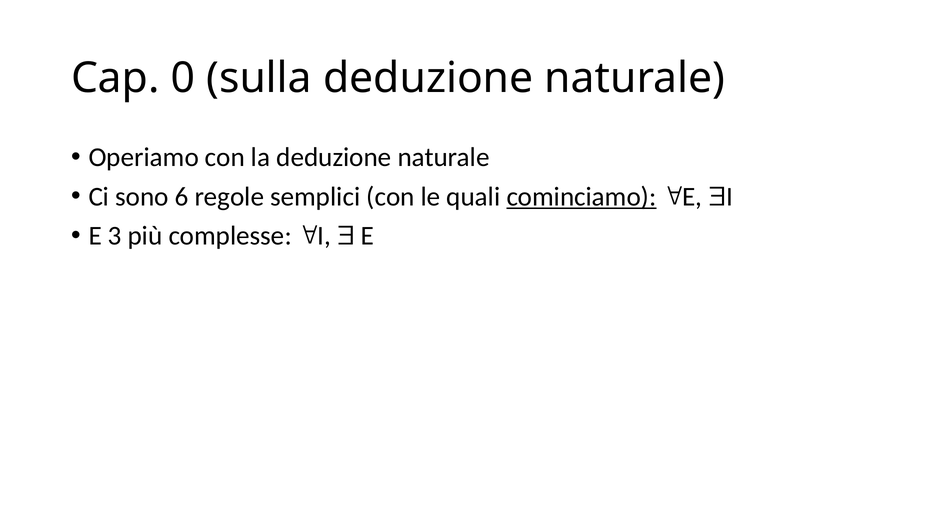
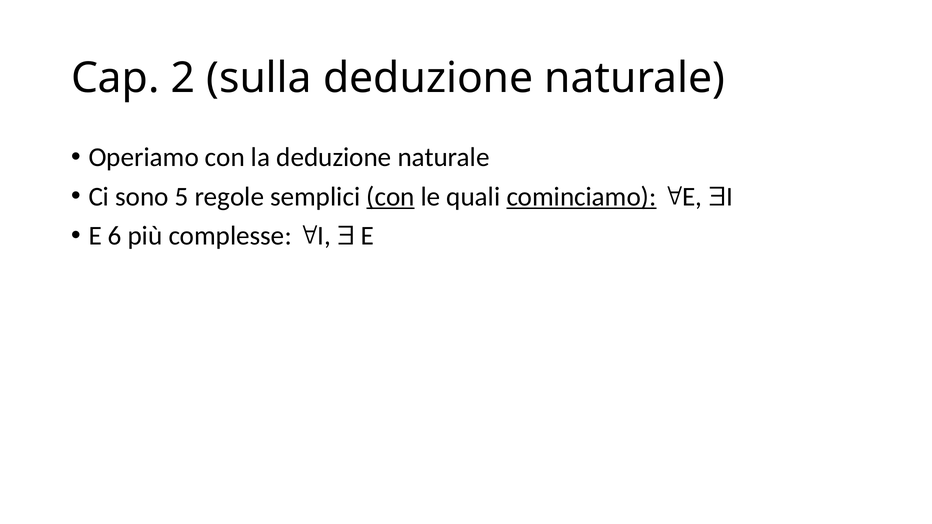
0: 0 -> 2
6: 6 -> 5
con at (391, 197) underline: none -> present
3: 3 -> 6
